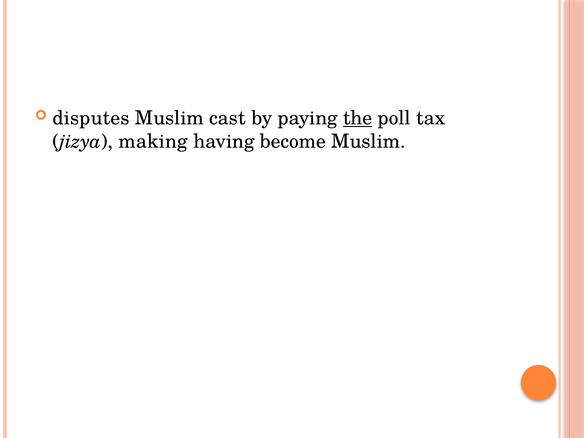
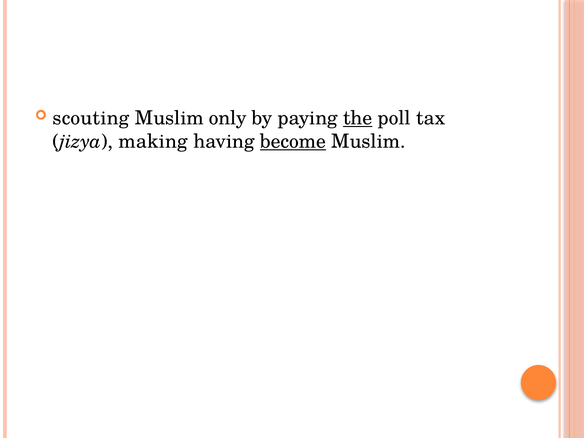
disputes: disputes -> scouting
cast: cast -> only
become underline: none -> present
